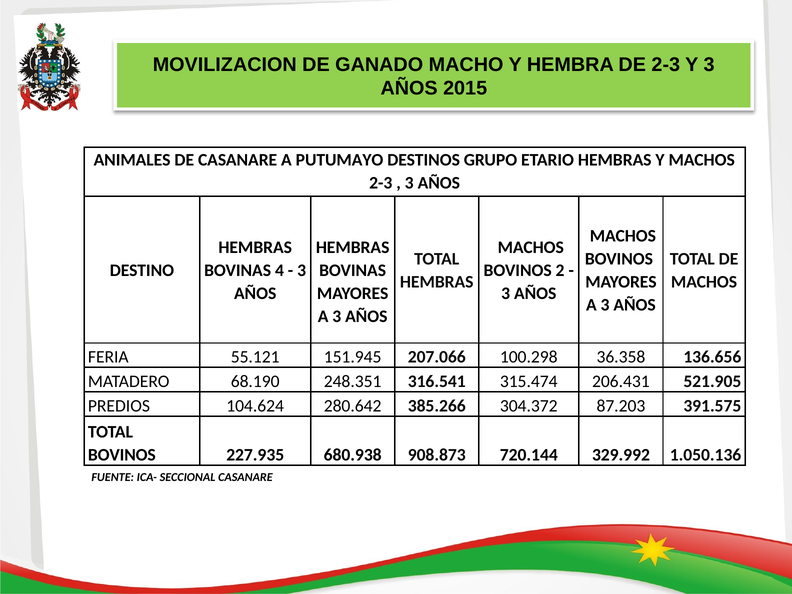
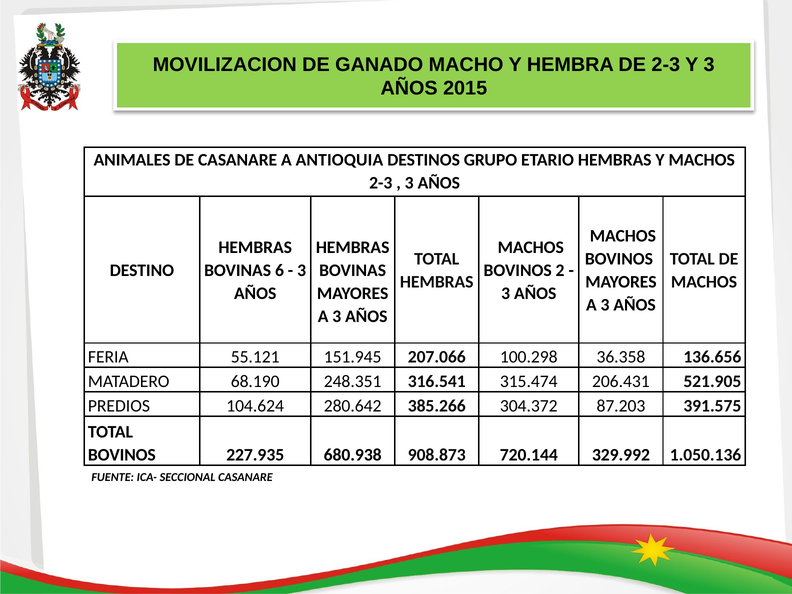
PUTUMAYO: PUTUMAYO -> ANTIOQUIA
4: 4 -> 6
